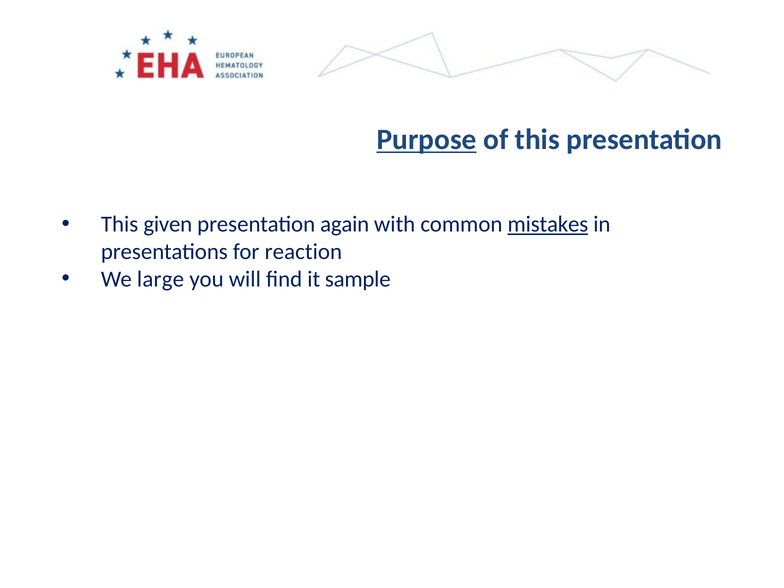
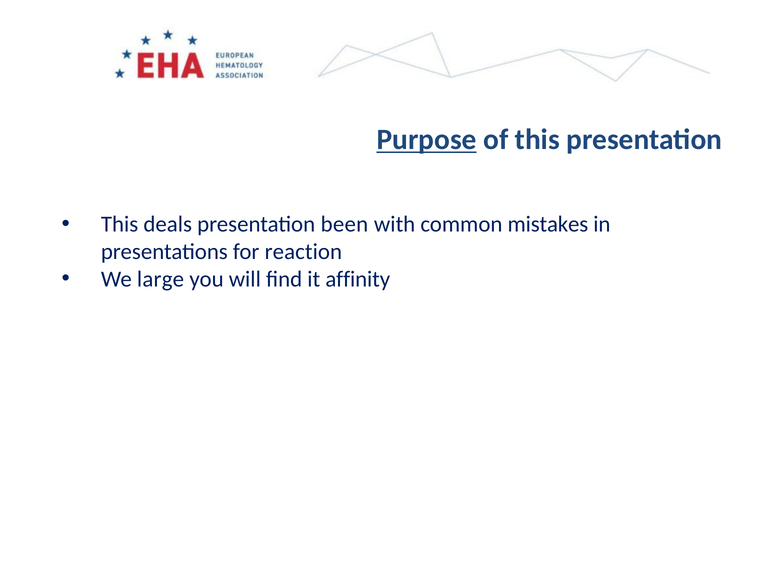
given: given -> deals
again: again -> been
mistakes underline: present -> none
sample: sample -> affinity
